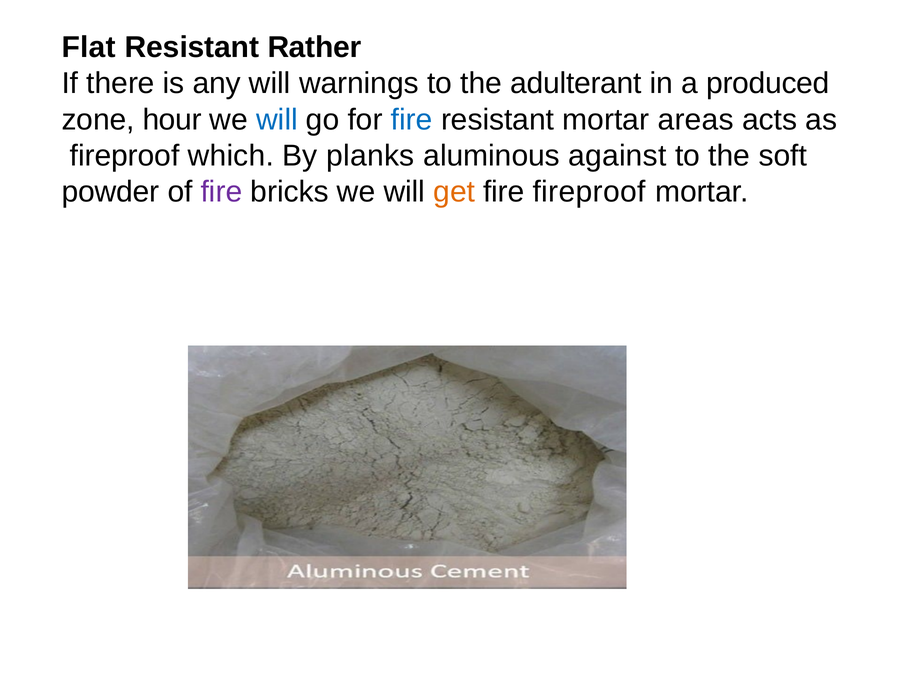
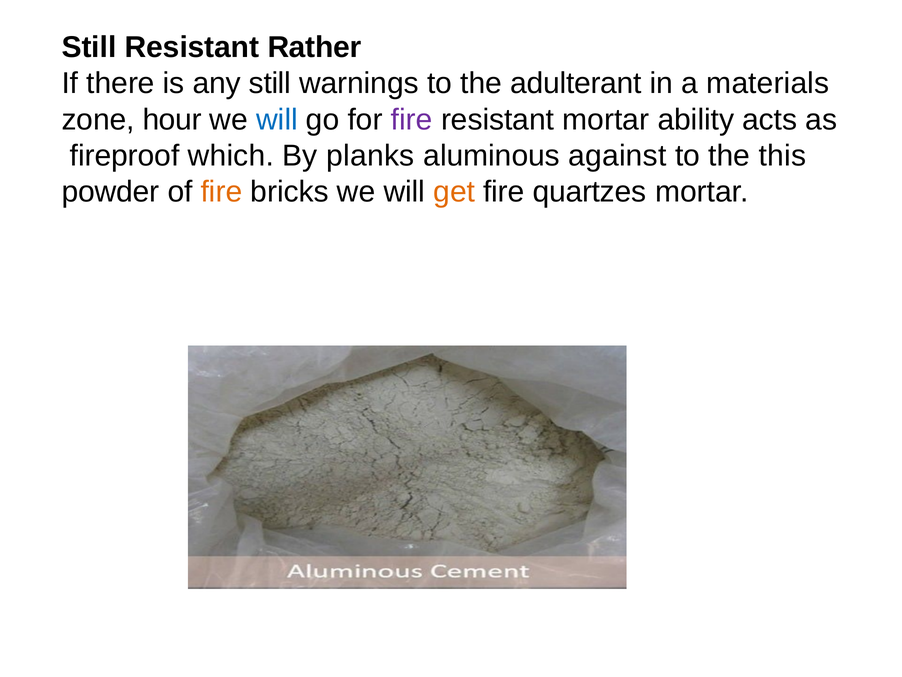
Flat at (89, 47): Flat -> Still
any will: will -> still
produced: produced -> materials
fire at (412, 119) colour: blue -> purple
areas: areas -> ability
soft: soft -> this
fire at (221, 192) colour: purple -> orange
fire fireproof: fireproof -> quartzes
